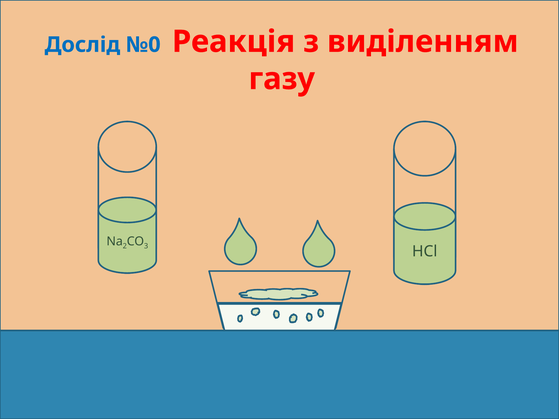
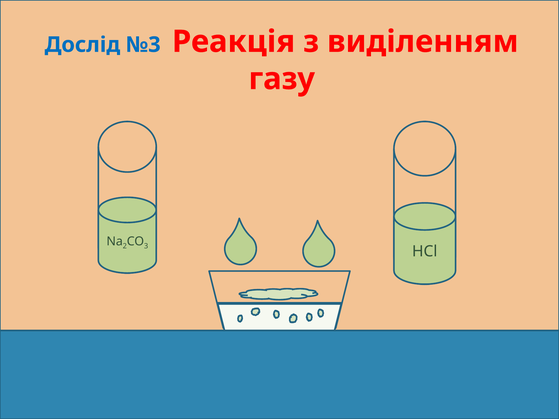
№0: №0 -> №3
